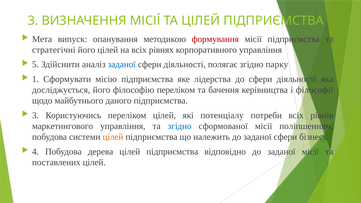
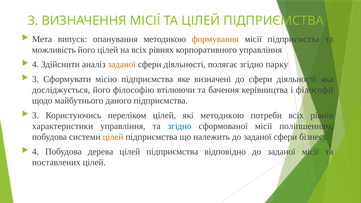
формування colour: red -> orange
стратегічні: стратегічні -> можливість
5 at (35, 65): 5 -> 4
заданої at (122, 65) colour: blue -> orange
1 at (35, 79): 1 -> 3
лідерства: лідерства -> визначені
філософію переліком: переліком -> втілюючи
які потенціалу: потенціалу -> методикою
маркетингового: маркетингового -> характеристики
